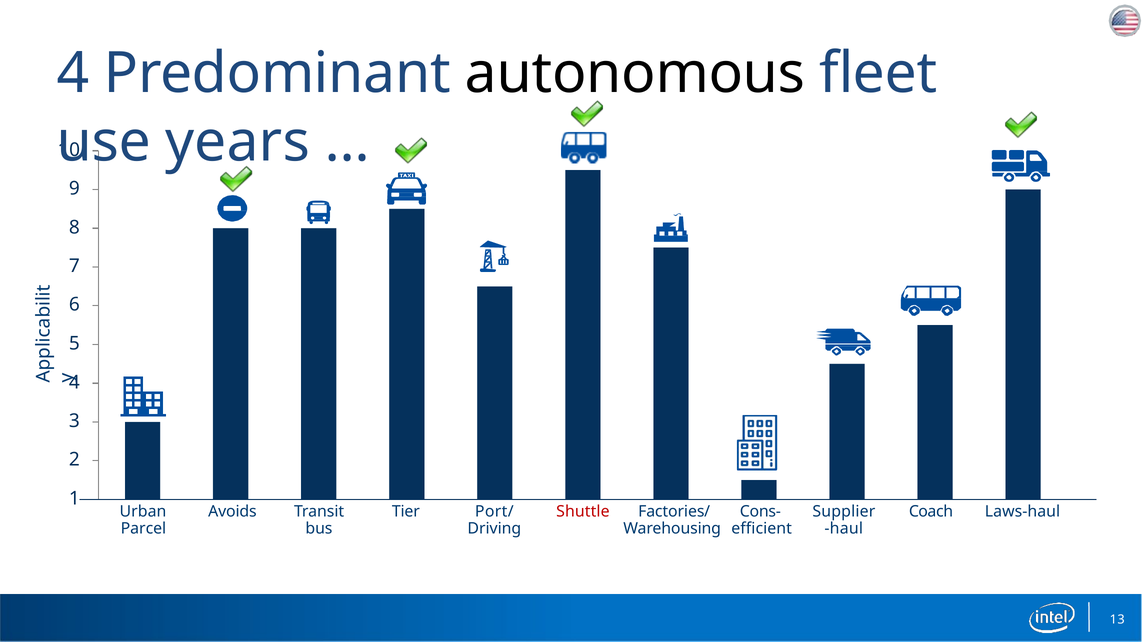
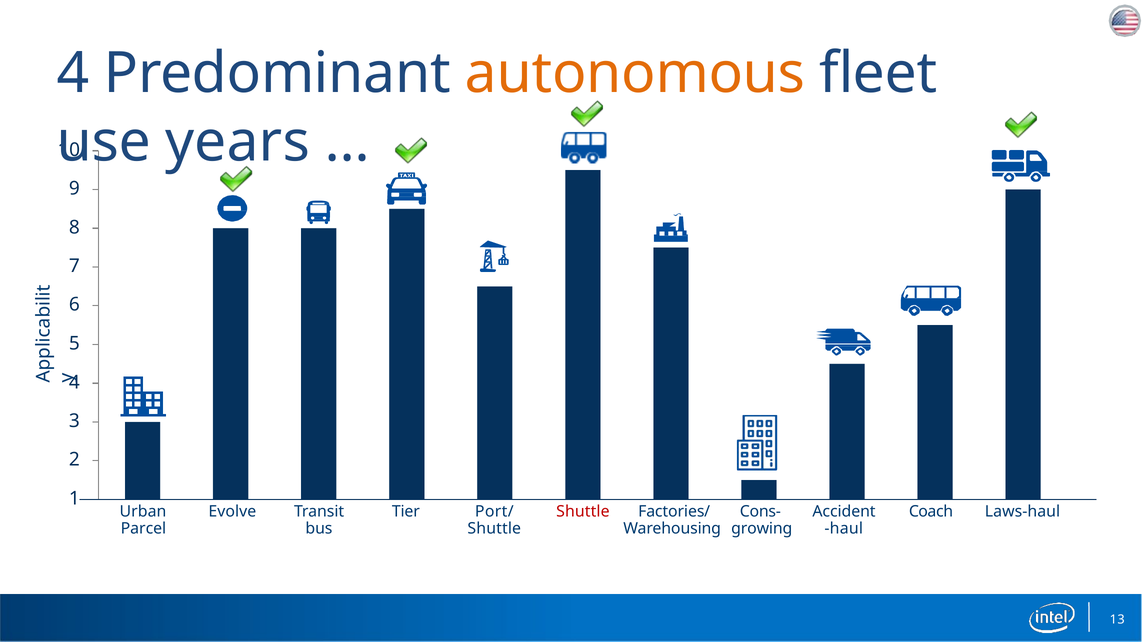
autonomous colour: black -> orange
Avoids: Avoids -> Evolve
Supplier: Supplier -> Accident
bus Driving: Driving -> Shuttle
efficient: efficient -> growing
